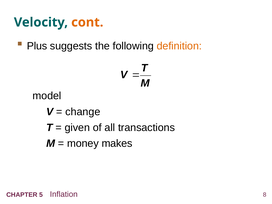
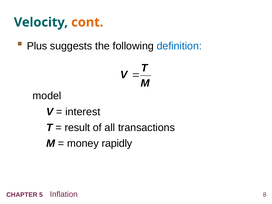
definition colour: orange -> blue
change: change -> interest
given: given -> result
makes: makes -> rapidly
